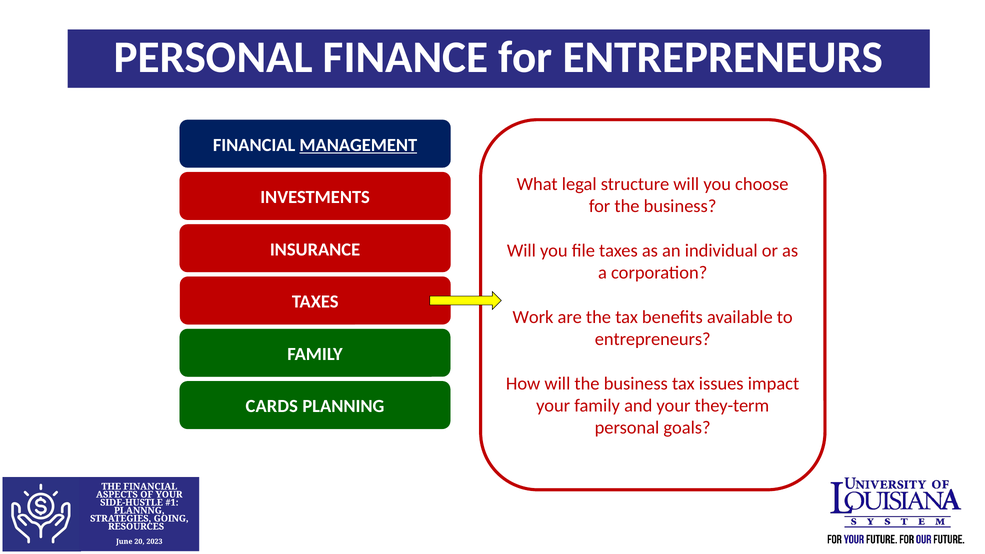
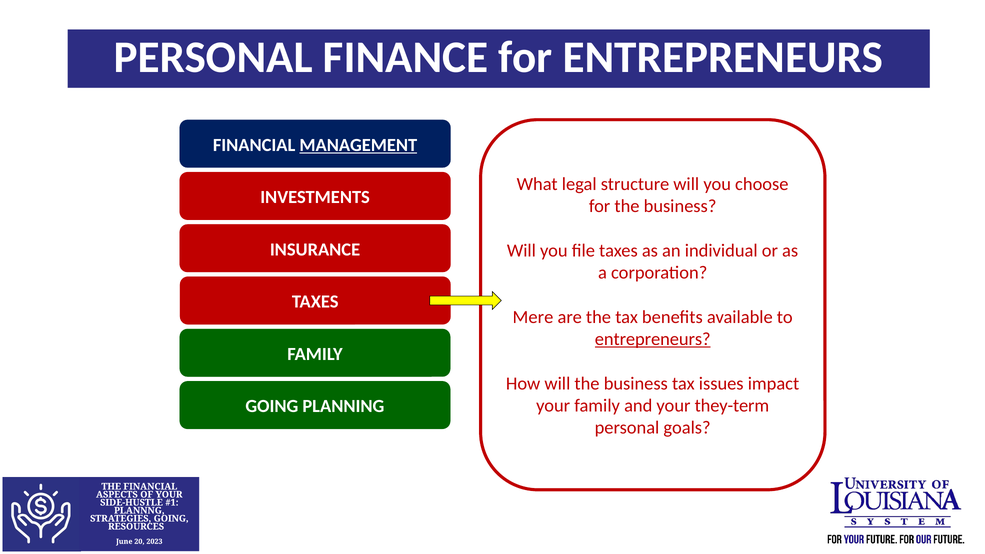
Work: Work -> Mere
entrepreneurs at (653, 339) underline: none -> present
CARDS at (272, 406): CARDS -> GOING
